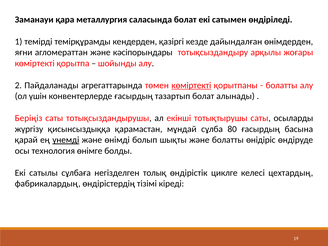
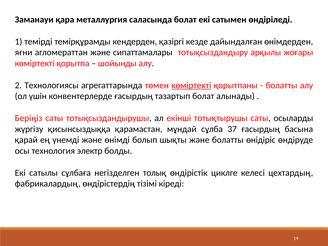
кәсіпорындары: кәсіпорындары -> сипаттамалары
Пайдаланады: Пайдаланады -> Технологиясы
80: 80 -> 37
үнемді underline: present -> none
өнімге: өнімге -> электр
